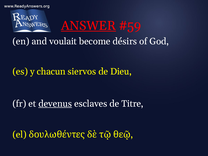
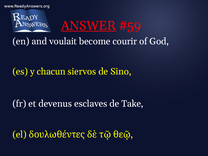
désirs: désirs -> courir
Dieu: Dieu -> Sino
devenus underline: present -> none
Titre: Titre -> Take
